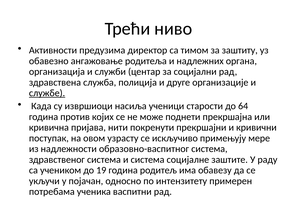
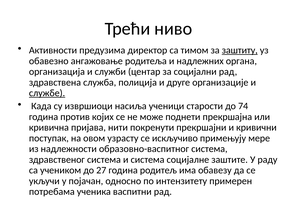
заштиту underline: none -> present
64: 64 -> 74
19: 19 -> 27
